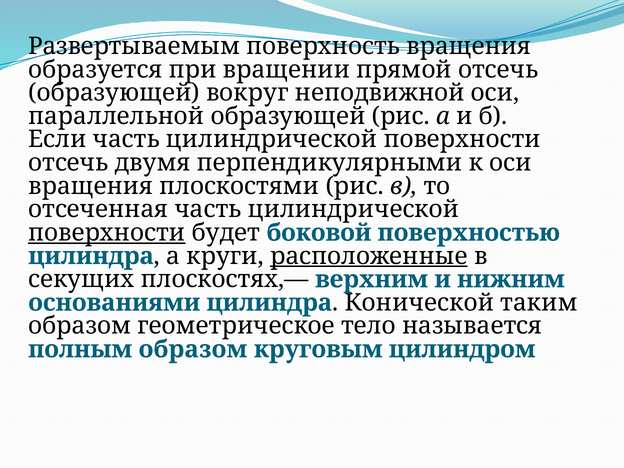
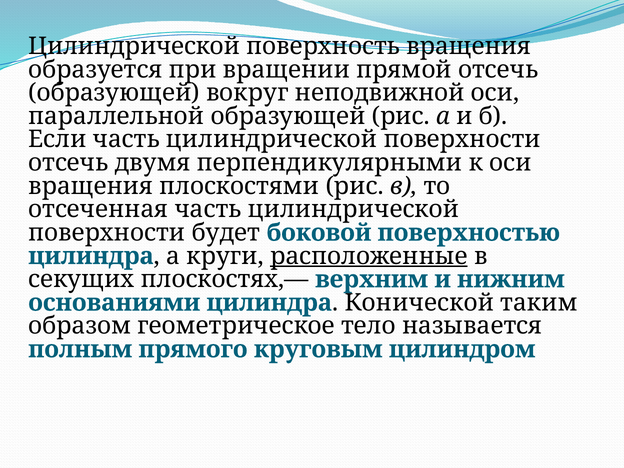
Развертываемым at (134, 46): Развертываемым -> Цилиндрической
поверхности at (107, 233) underline: present -> none
полным образом: образом -> прямого
